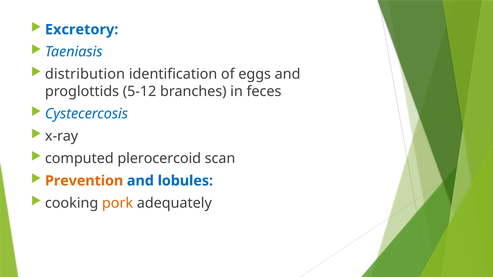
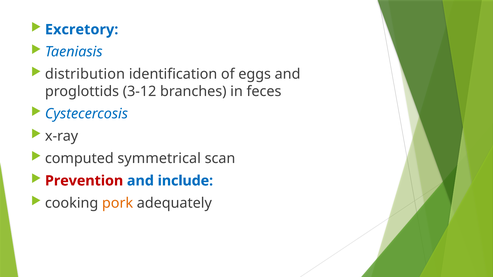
5-12: 5-12 -> 3-12
plerocercoid: plerocercoid -> symmetrical
Prevention colour: orange -> red
lobules: lobules -> include
